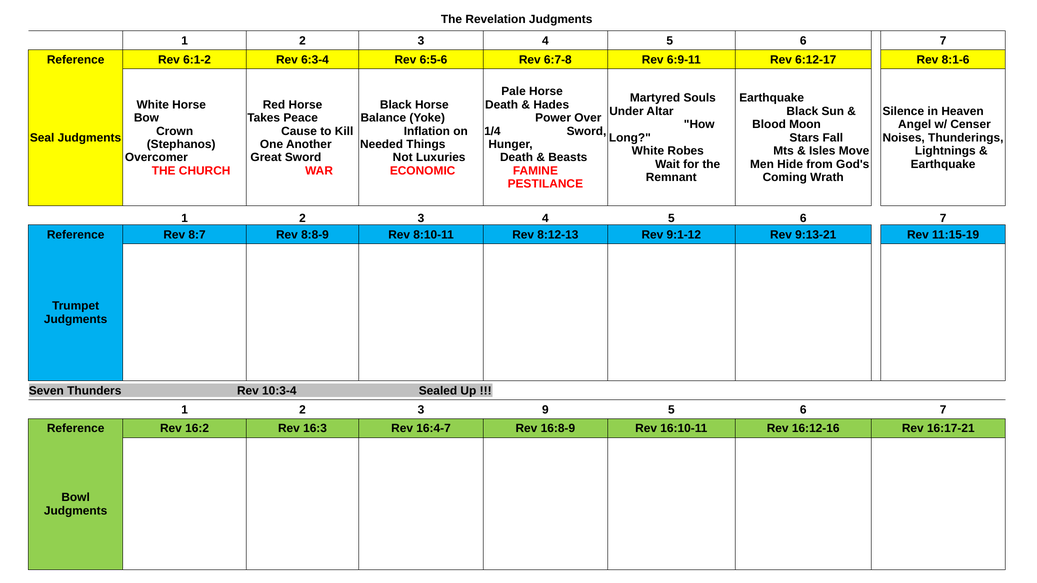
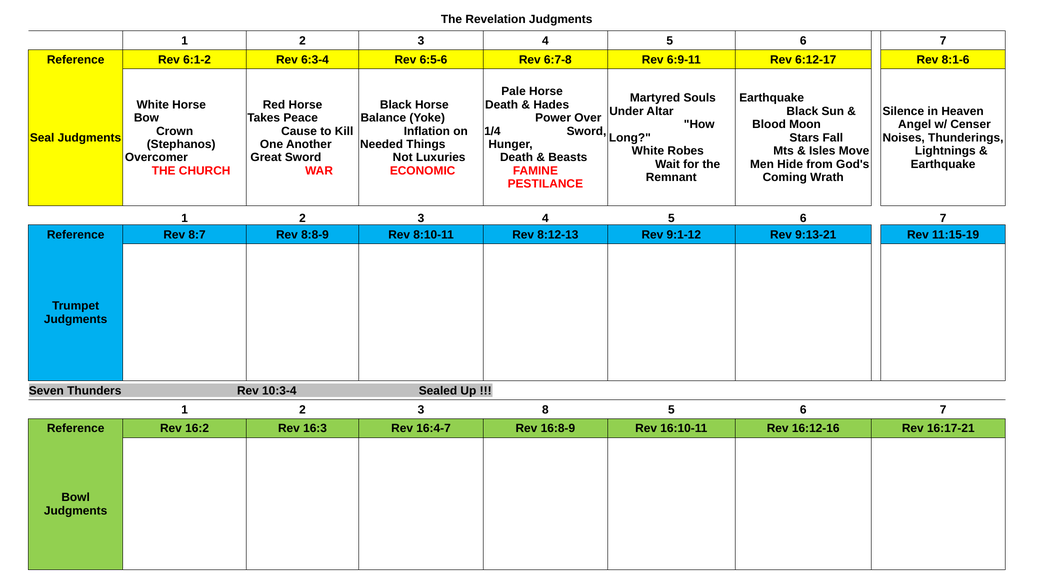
3 9: 9 -> 8
